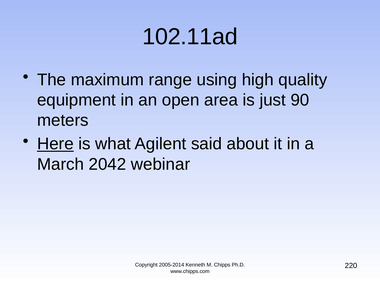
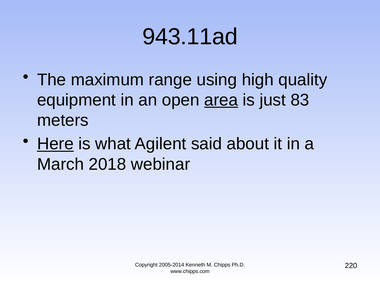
102.11ad: 102.11ad -> 943.11ad
area underline: none -> present
90: 90 -> 83
2042: 2042 -> 2018
